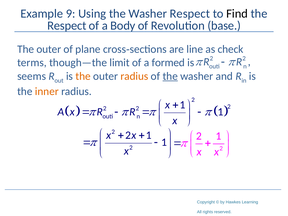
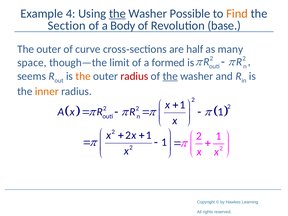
9: 9 -> 4
the at (117, 14) underline: none -> present
Washer Respect: Respect -> Possible
Find colour: black -> orange
Respect at (67, 26): Respect -> Section
plane: plane -> curve
line: line -> half
check: check -> many
terms: terms -> space
radius at (134, 76) colour: orange -> red
